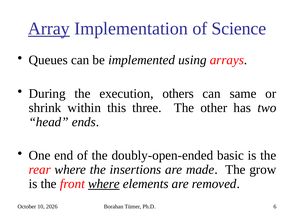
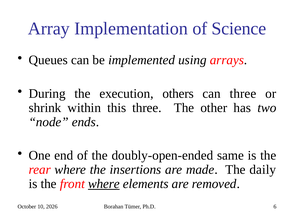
Array underline: present -> none
can same: same -> three
head: head -> node
basic: basic -> same
grow: grow -> daily
